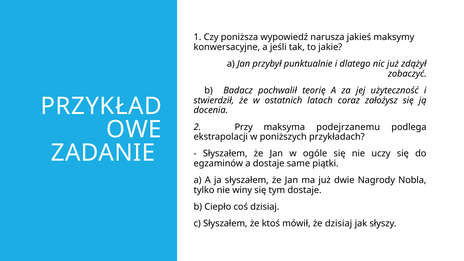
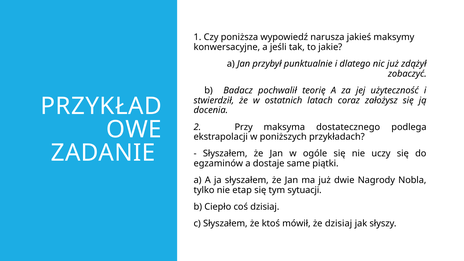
podejrzanemu: podejrzanemu -> dostatecznego
winy: winy -> etap
tym dostaje: dostaje -> sytuacji
